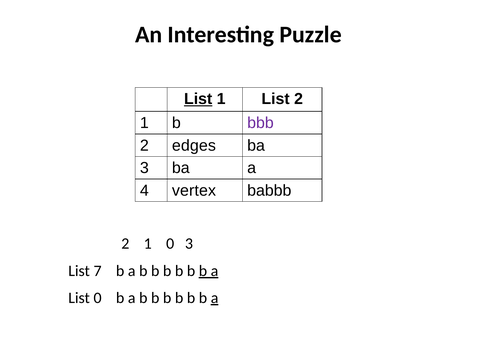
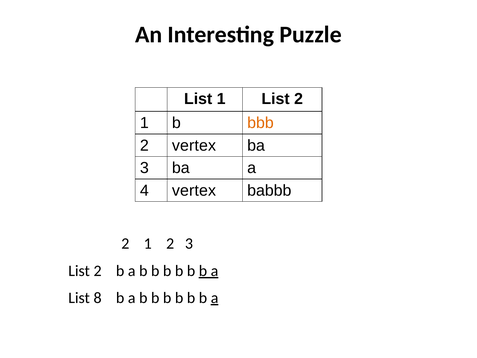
List at (198, 99) underline: present -> none
bbb colour: purple -> orange
2 edges: edges -> vertex
1 0: 0 -> 2
7 at (98, 271): 7 -> 2
List 0: 0 -> 8
